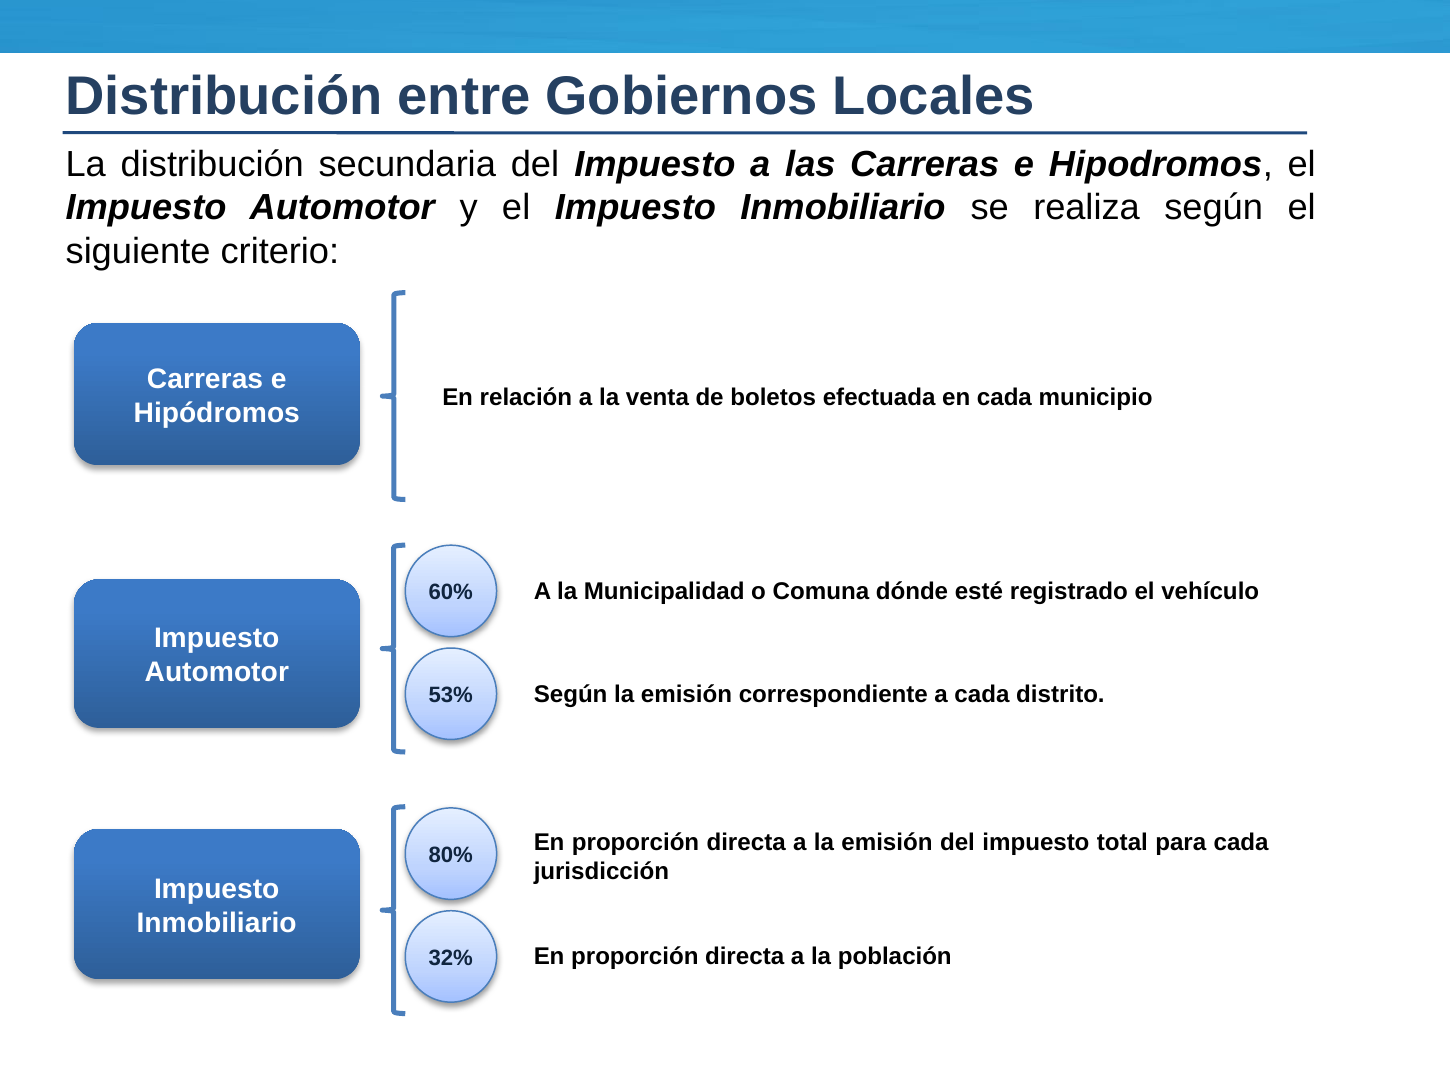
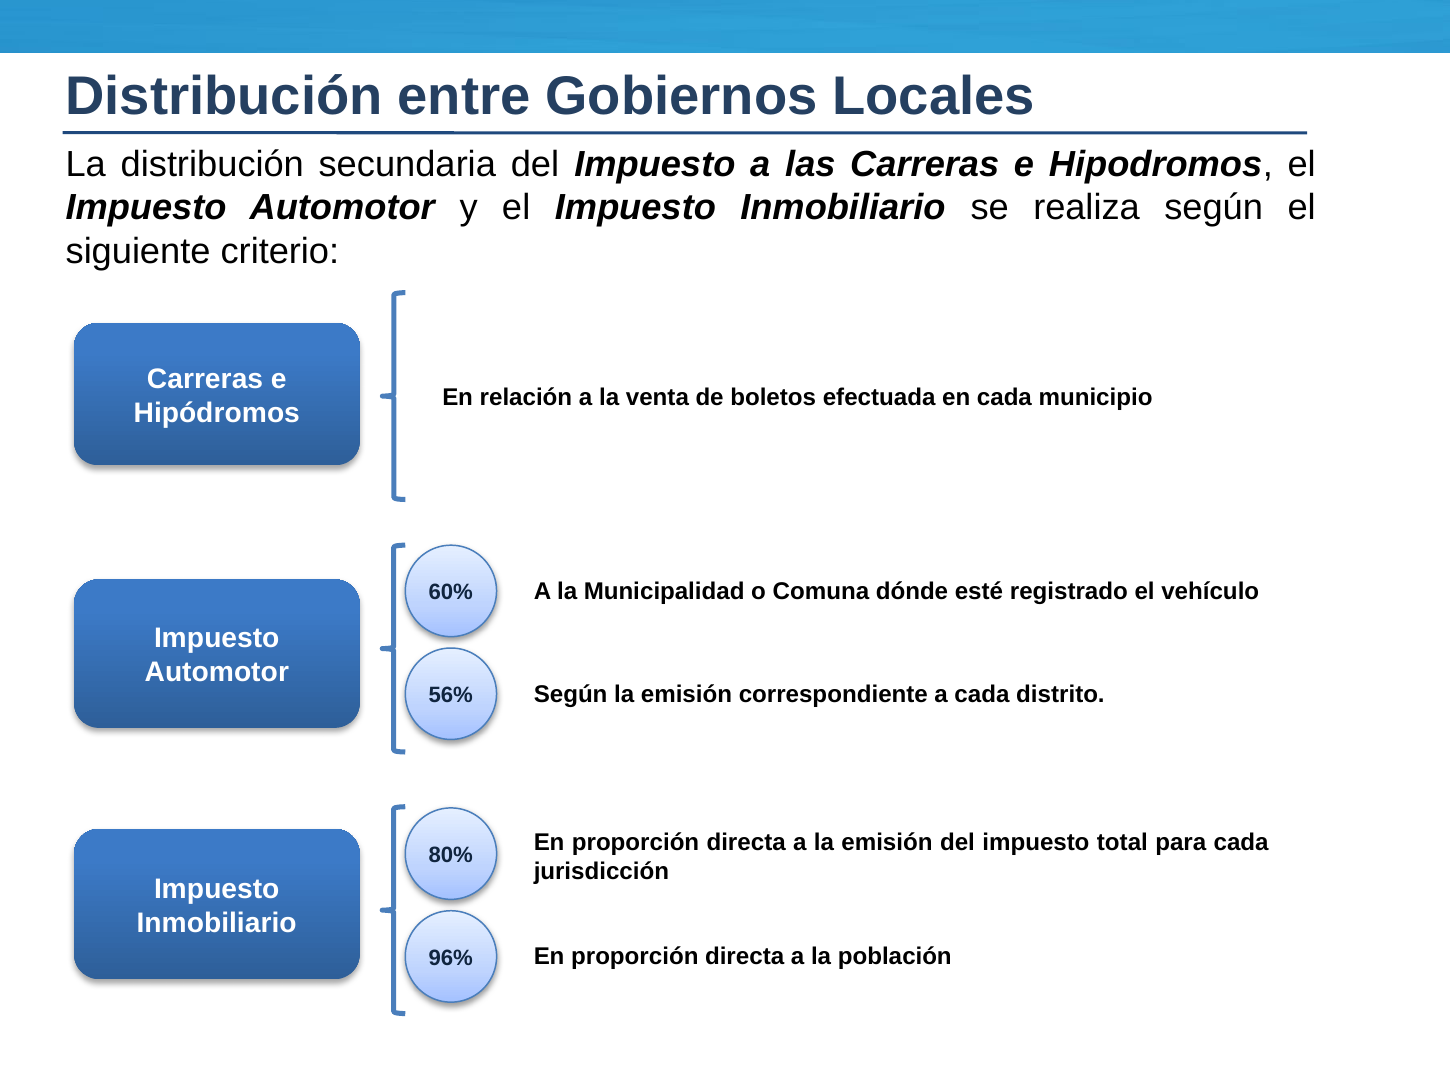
53%: 53% -> 56%
32%: 32% -> 96%
